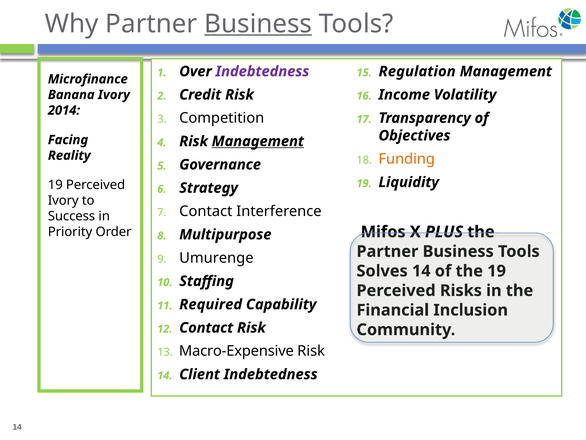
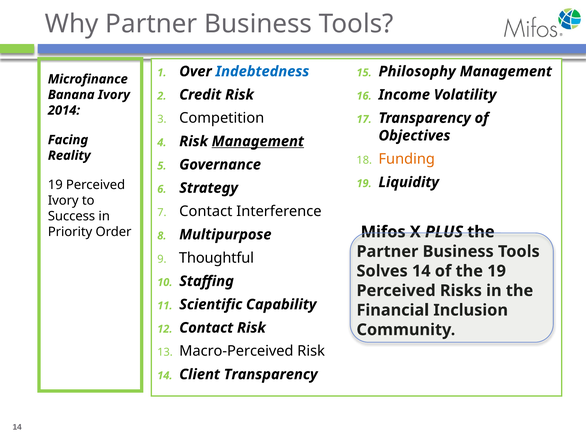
Business at (258, 24) underline: present -> none
Indebtedness at (262, 71) colour: purple -> blue
Regulation: Regulation -> Philosophy
Umurenge: Umurenge -> Thoughtful
Required: Required -> Scientific
Macro-Expensive: Macro-Expensive -> Macro-Perceived
Client Indebtedness: Indebtedness -> Transparency
